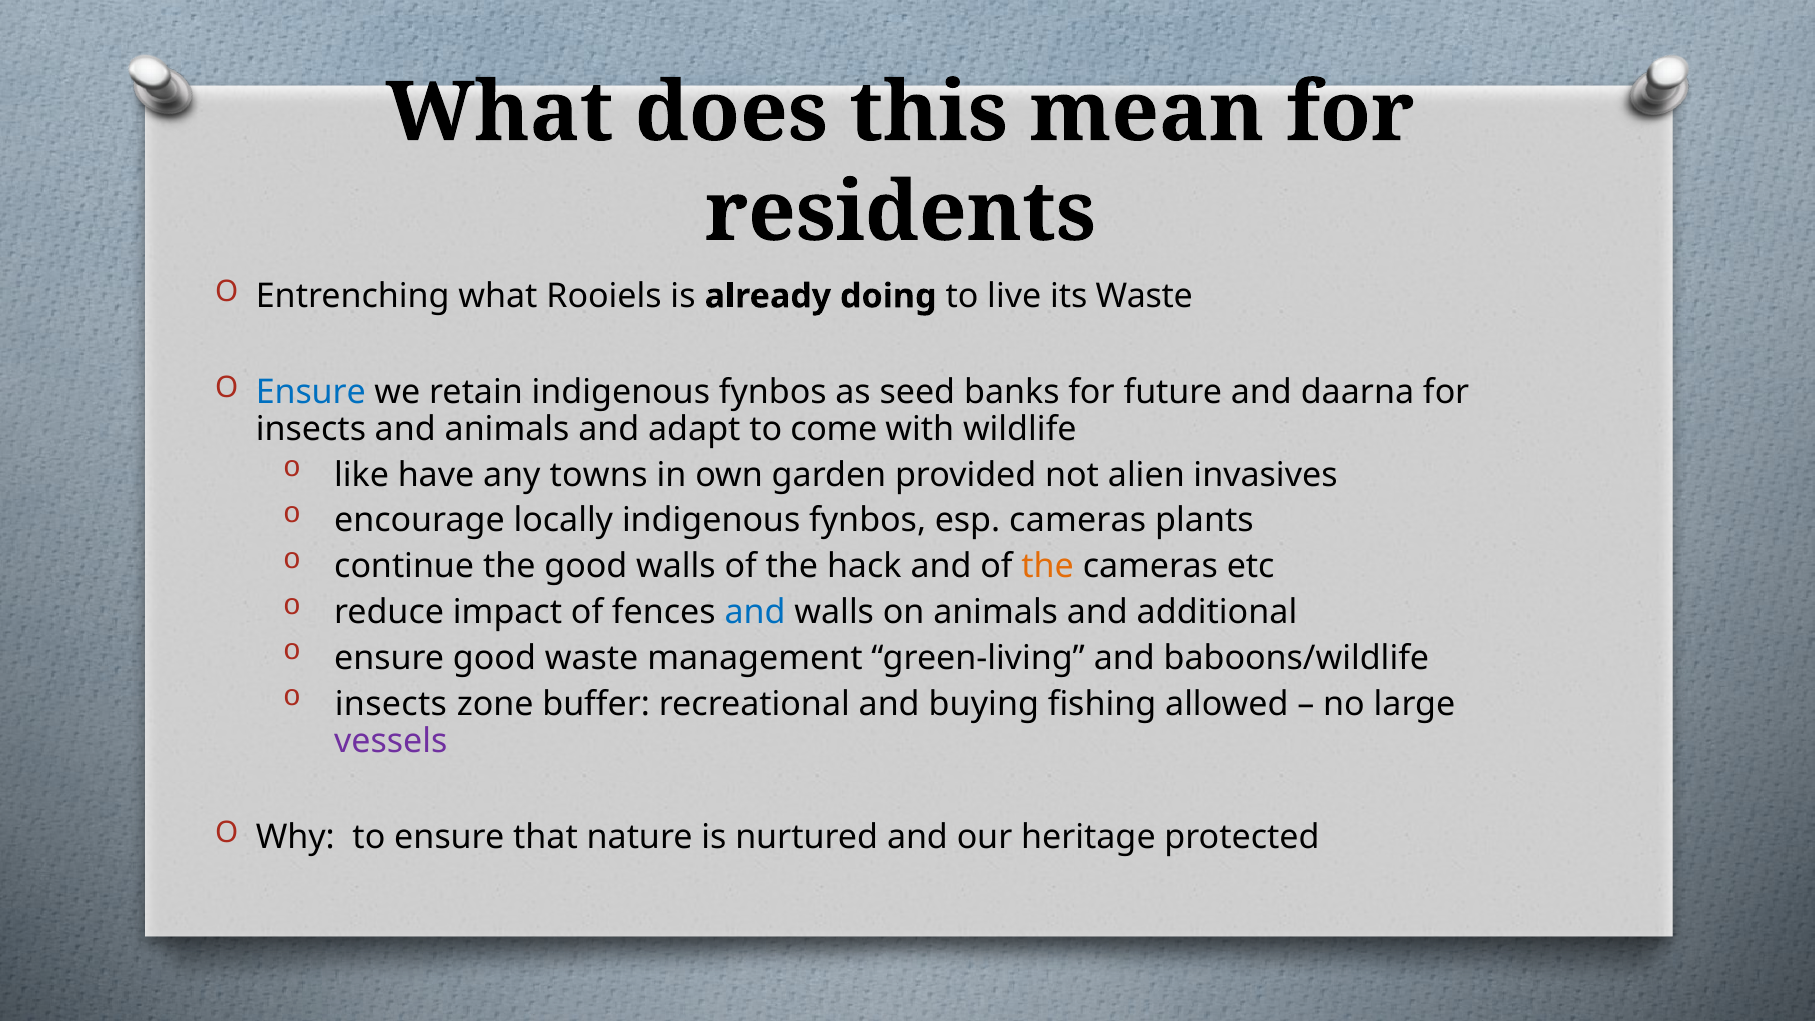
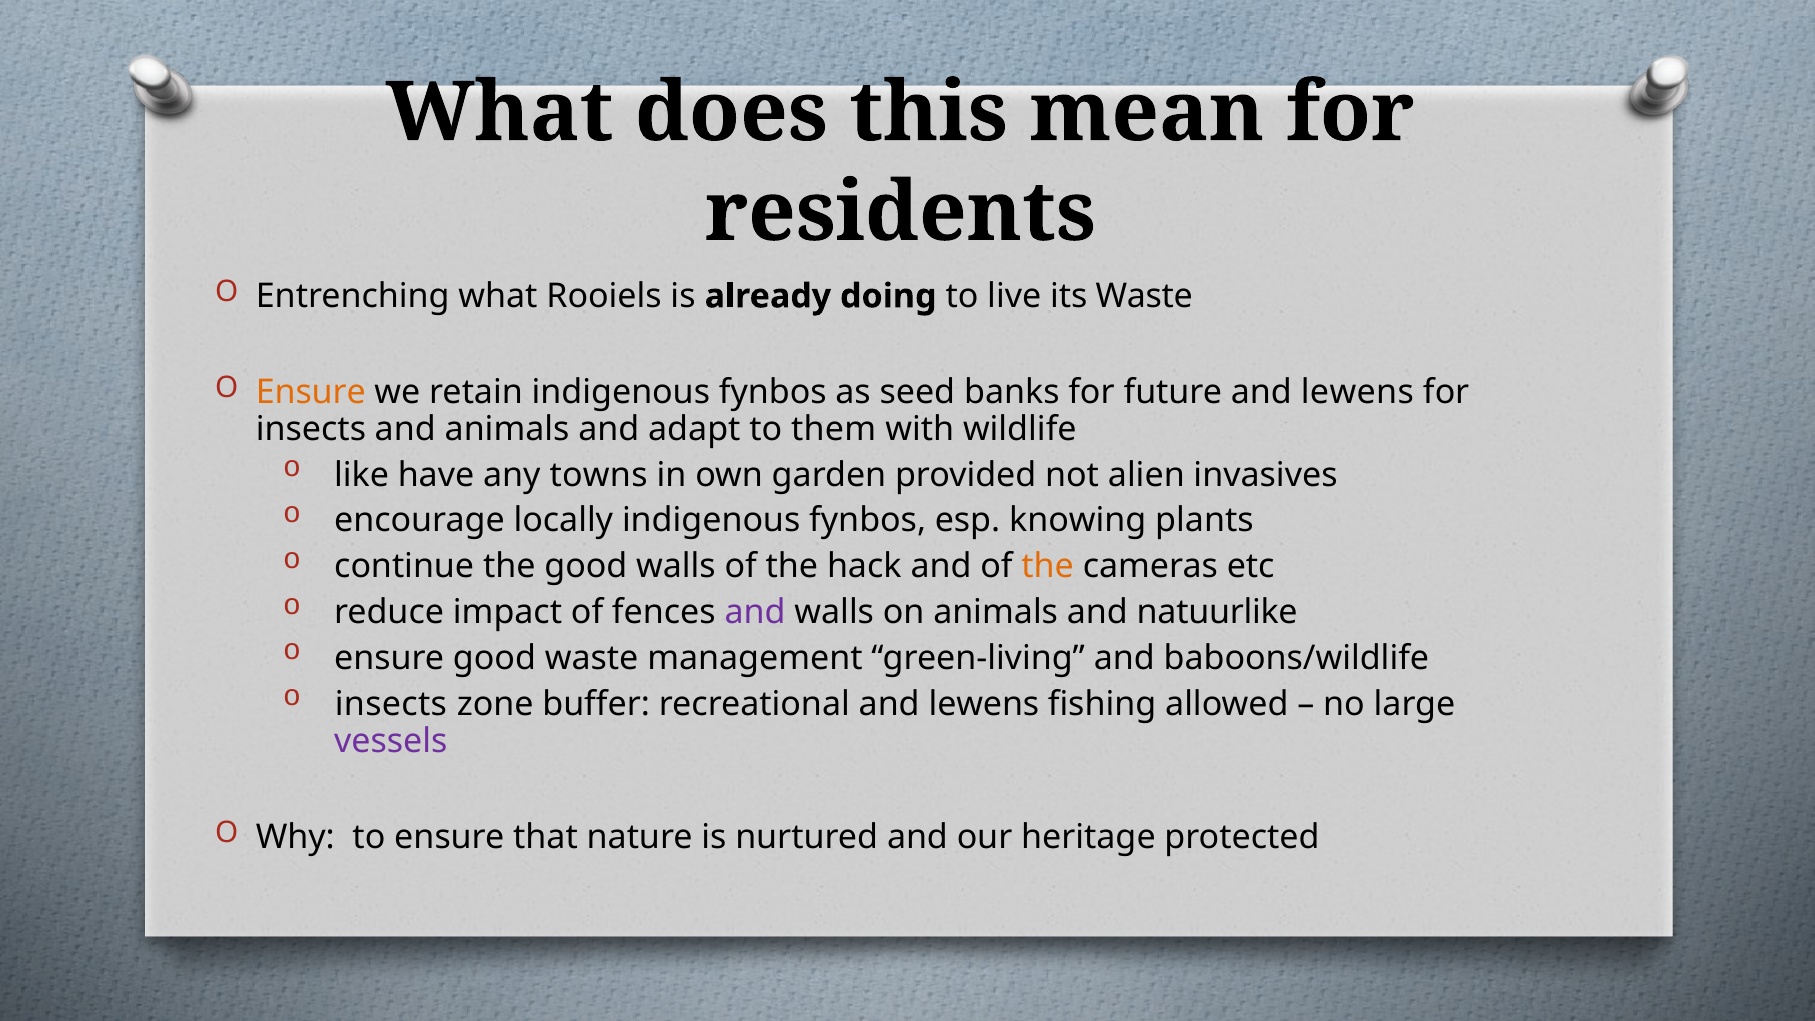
Ensure at (311, 392) colour: blue -> orange
future and daarna: daarna -> lewens
come: come -> them
esp cameras: cameras -> knowing
and at (755, 613) colour: blue -> purple
additional: additional -> natuurlike
recreational and buying: buying -> lewens
